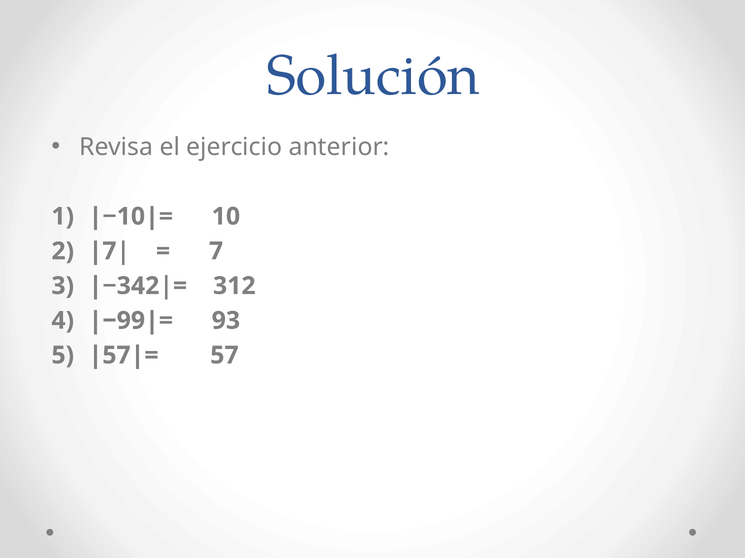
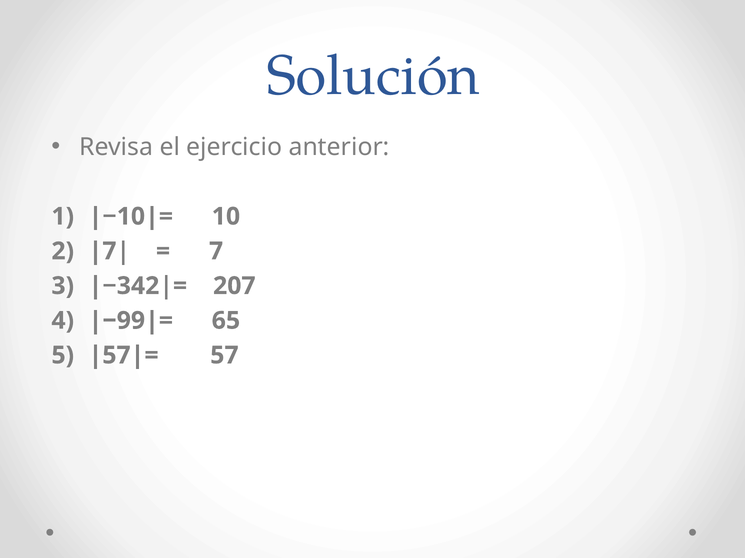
312: 312 -> 207
93: 93 -> 65
